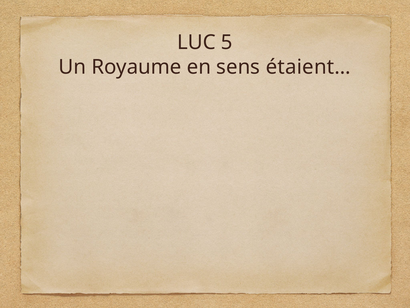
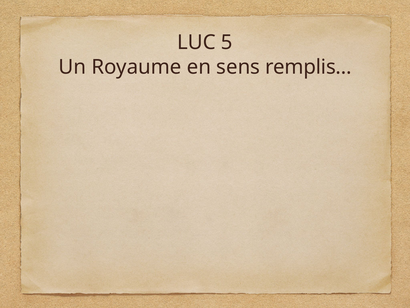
étaient…: étaient… -> remplis…
